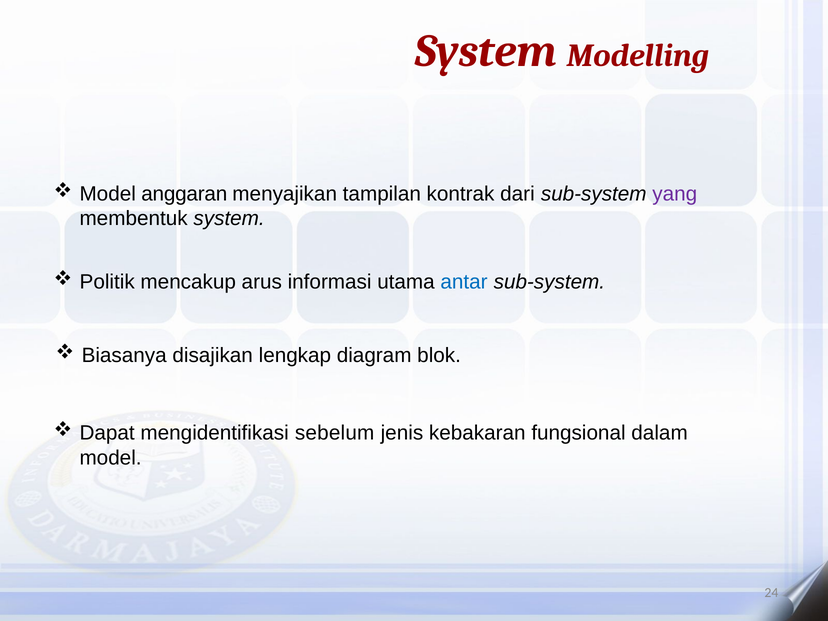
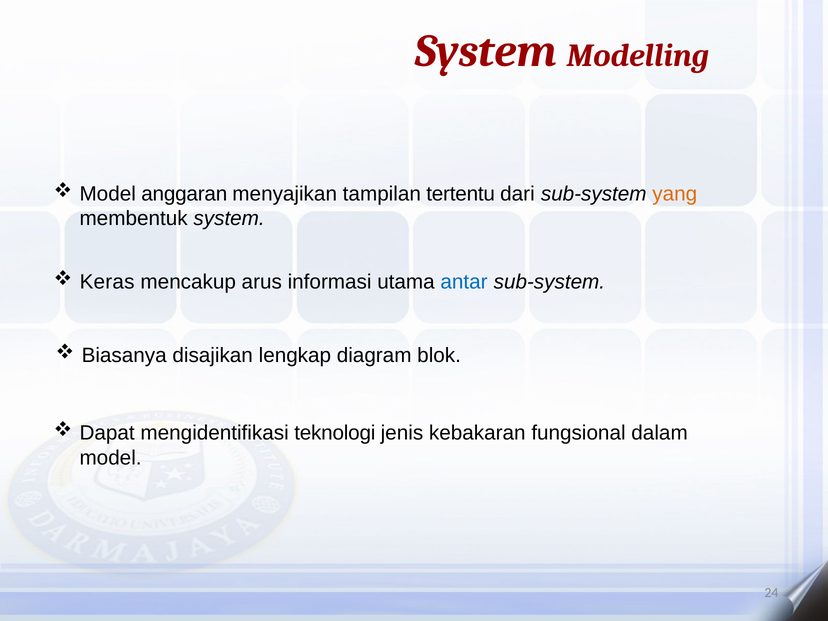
kontrak: kontrak -> tertentu
yang colour: purple -> orange
Politik: Politik -> Keras
sebelum: sebelum -> teknologi
